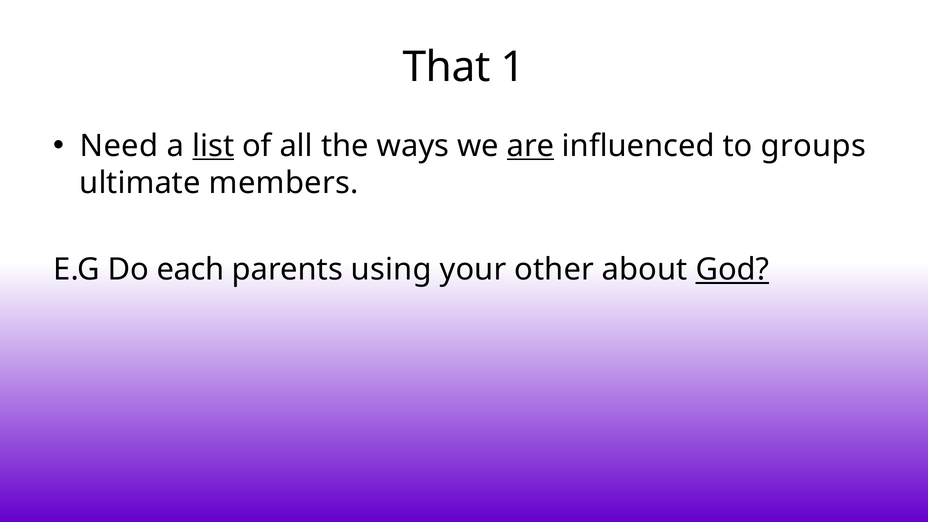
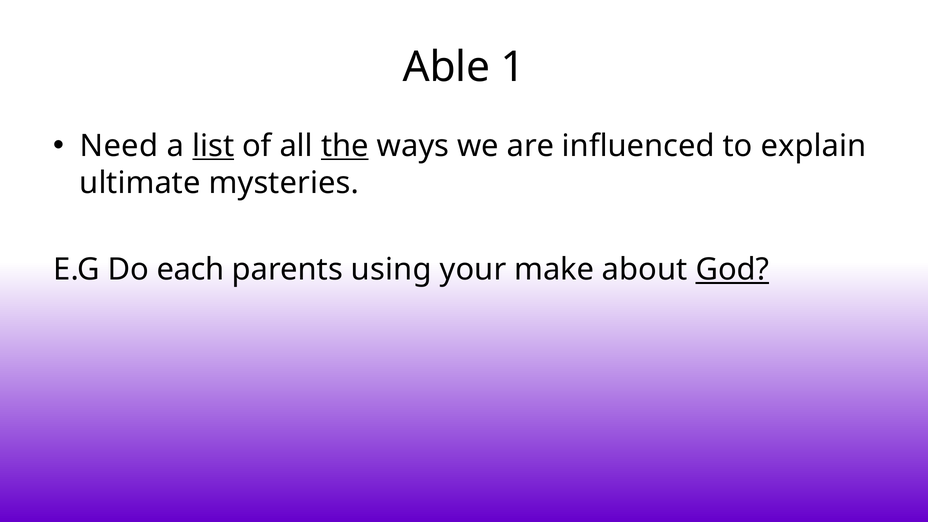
That: That -> Able
the underline: none -> present
are underline: present -> none
groups: groups -> explain
members: members -> mysteries
other: other -> make
